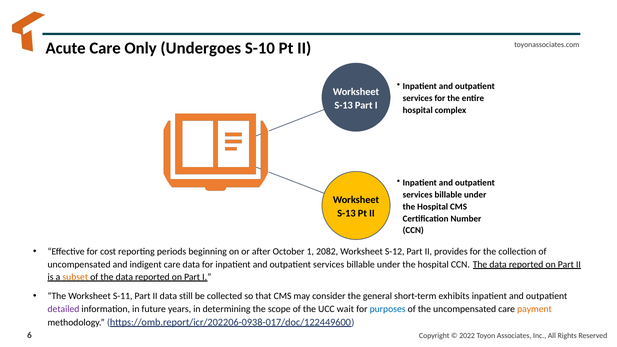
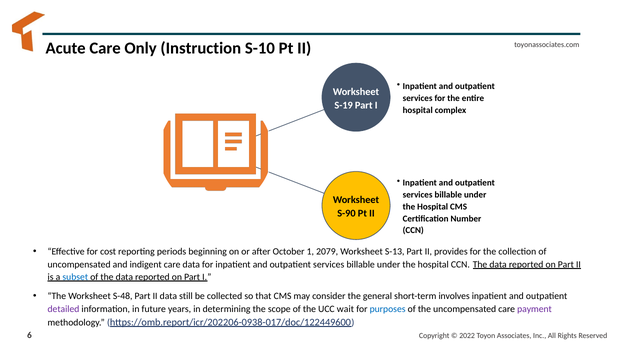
Undergoes: Undergoes -> Instruction
S-13 at (344, 105): S-13 -> S-19
S-13 at (346, 214): S-13 -> S-90
2082: 2082 -> 2079
S-12: S-12 -> S-13
subset colour: orange -> blue
S-11: S-11 -> S-48
exhibits: exhibits -> involves
payment colour: orange -> purple
